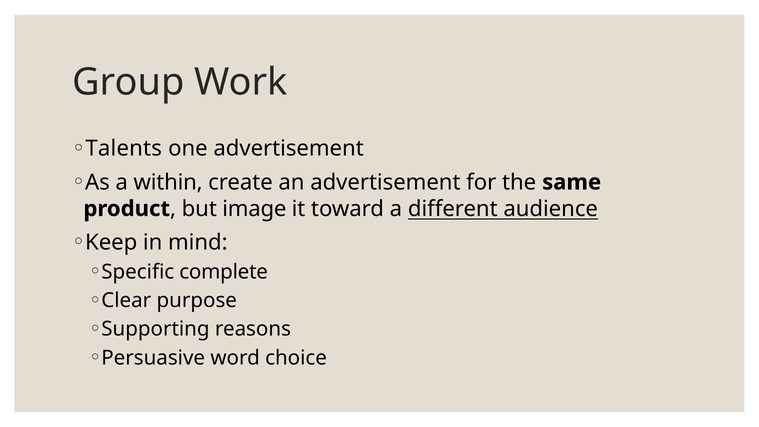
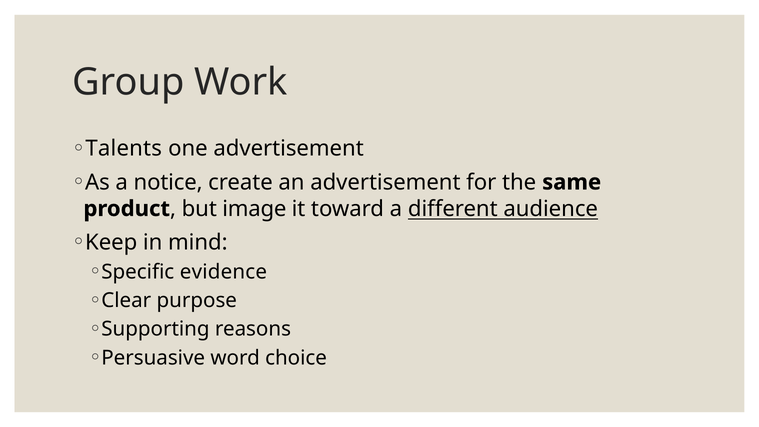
within: within -> notice
complete: complete -> evidence
